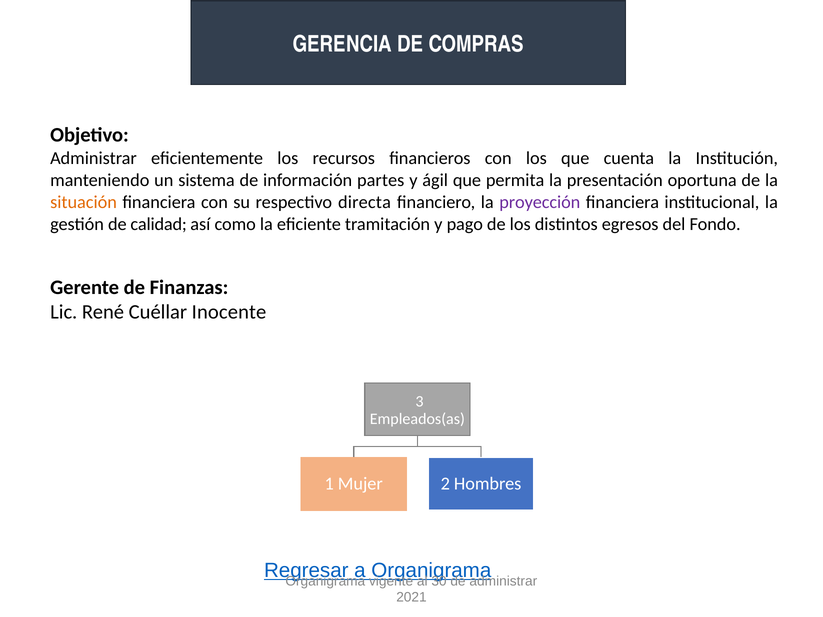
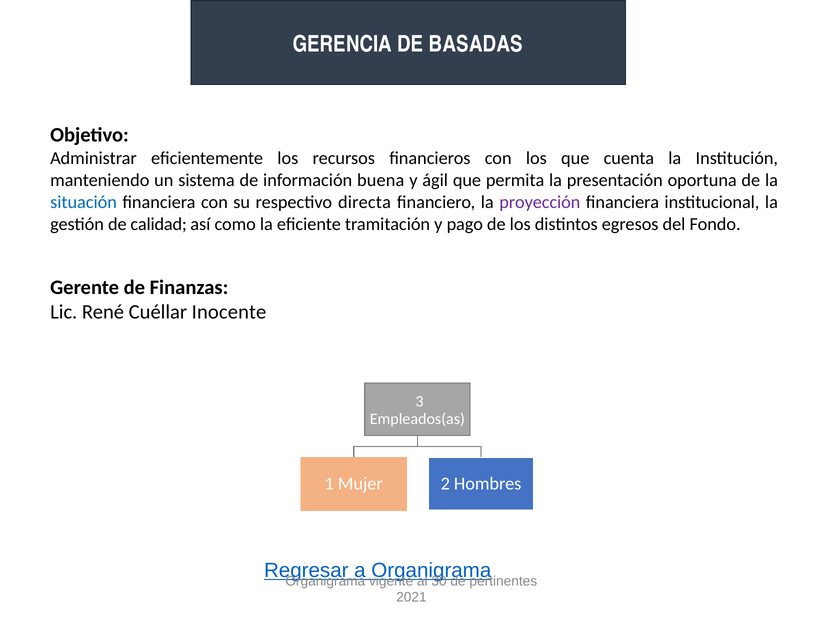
COMPRAS: COMPRAS -> BASADAS
partes: partes -> buena
situación colour: orange -> blue
administrar at (503, 581): administrar -> pertinentes
